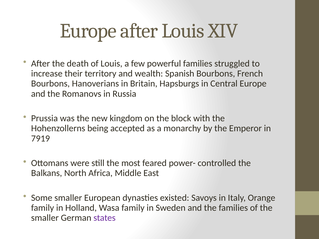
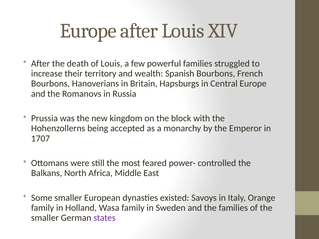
7919: 7919 -> 1707
